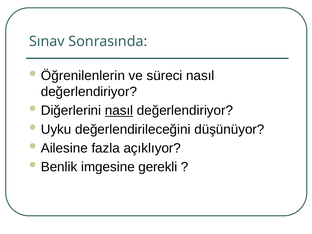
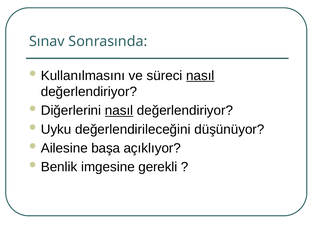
Öğrenilenlerin: Öğrenilenlerin -> Kullanılmasını
nasıl at (200, 76) underline: none -> present
fazla: fazla -> başa
